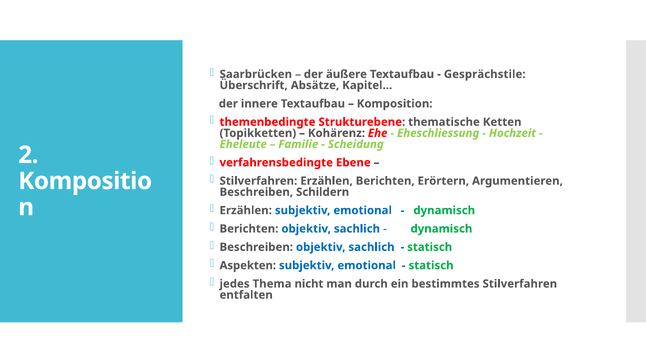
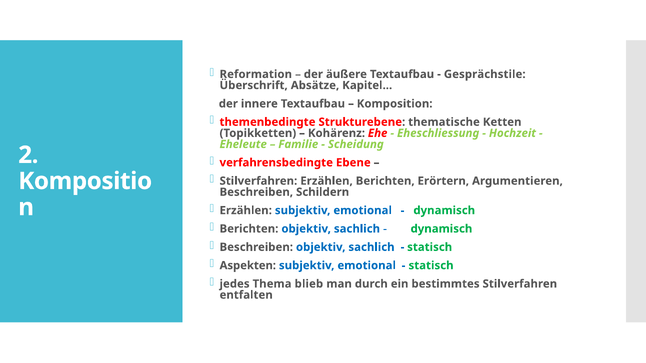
Saarbrücken: Saarbrücken -> Reformation
nicht: nicht -> blieb
